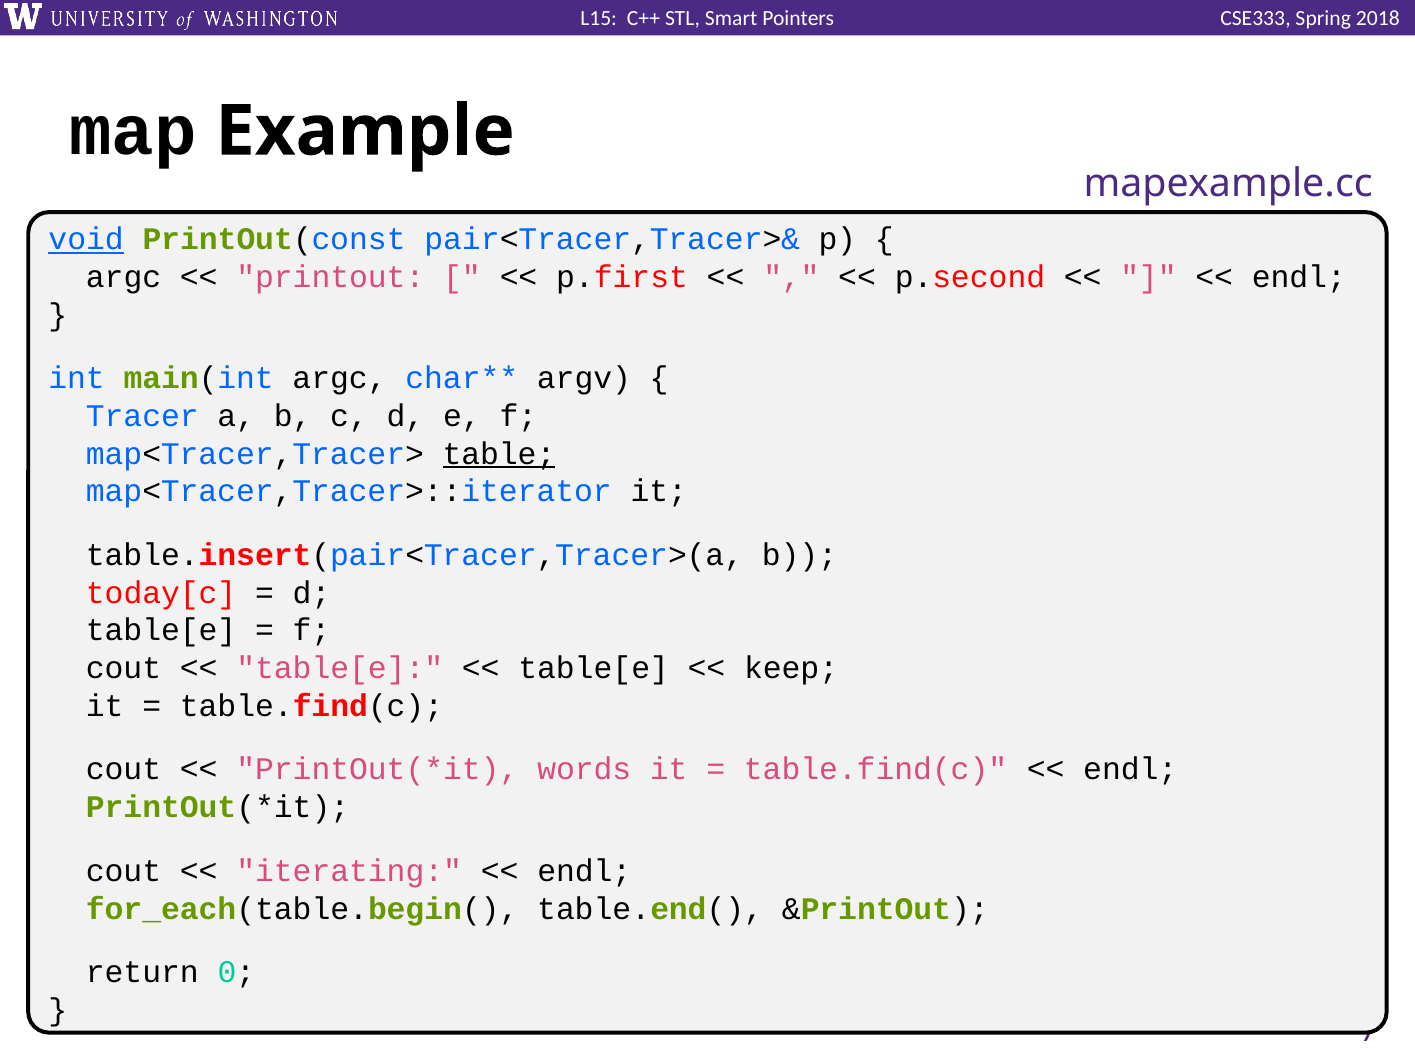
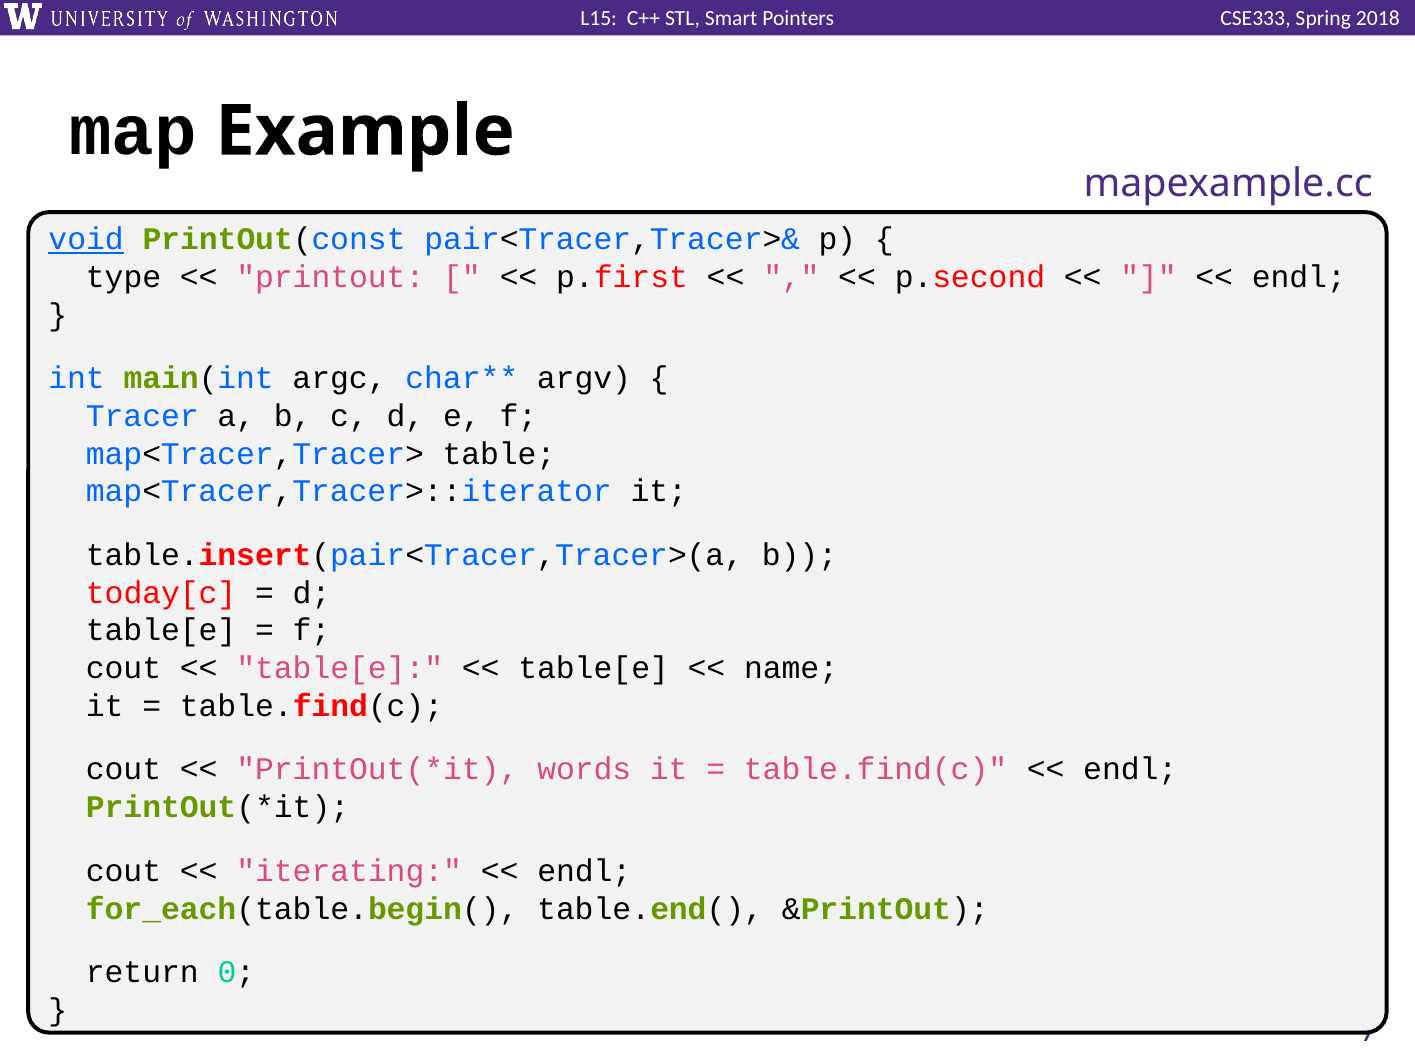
argc at (124, 277): argc -> type
table underline: present -> none
keep: keep -> name
